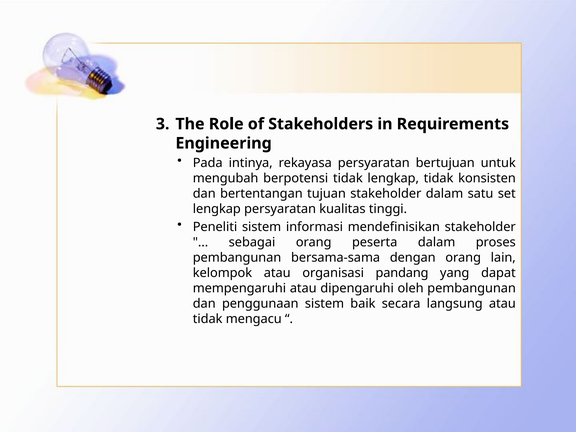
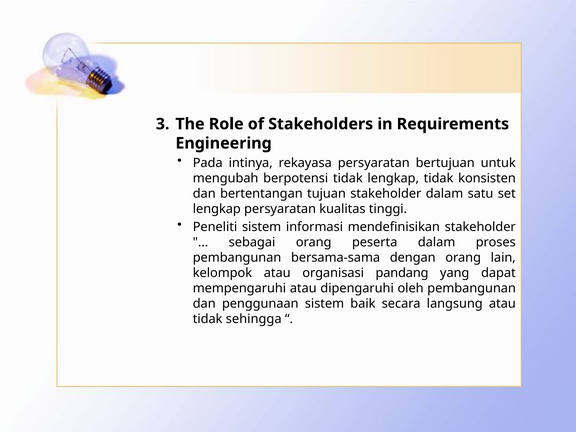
mengacu: mengacu -> sehingga
